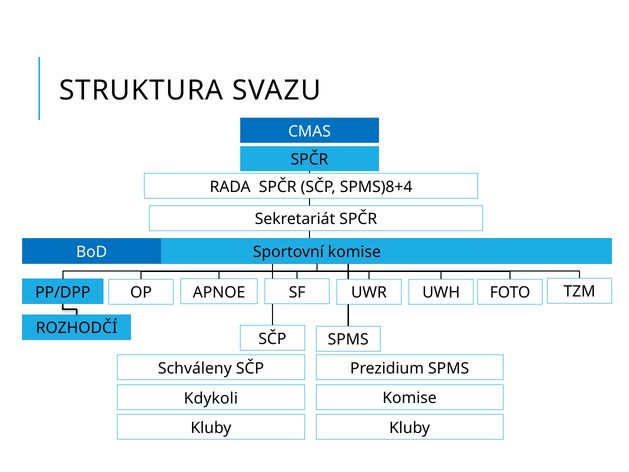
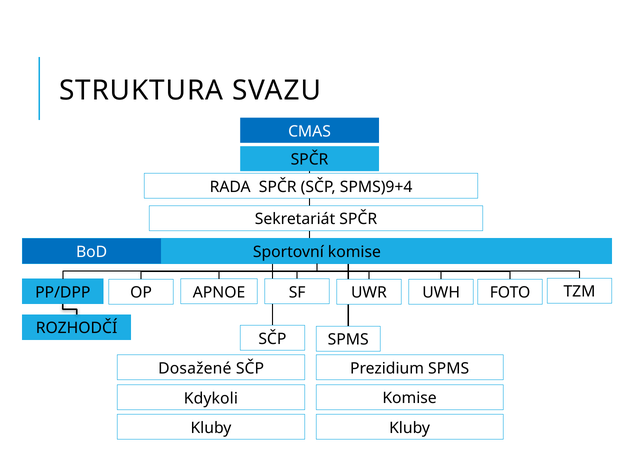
SPMS)8+4: SPMS)8+4 -> SPMS)9+4
Schváleny: Schváleny -> Dosažené
